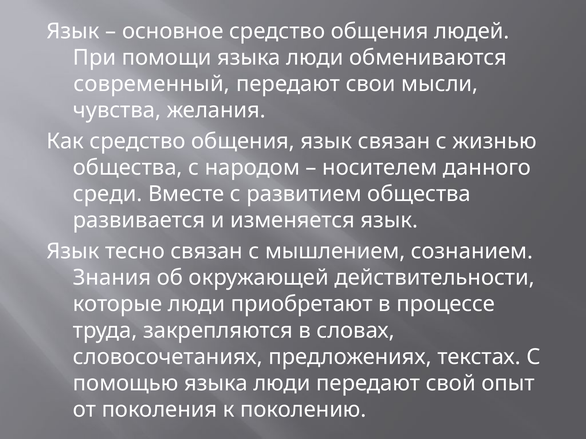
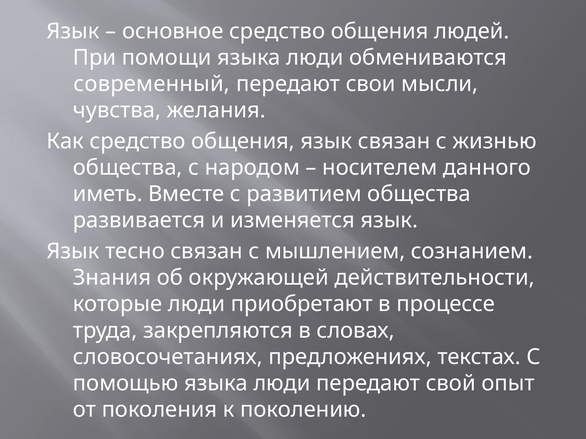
среди: среди -> иметь
